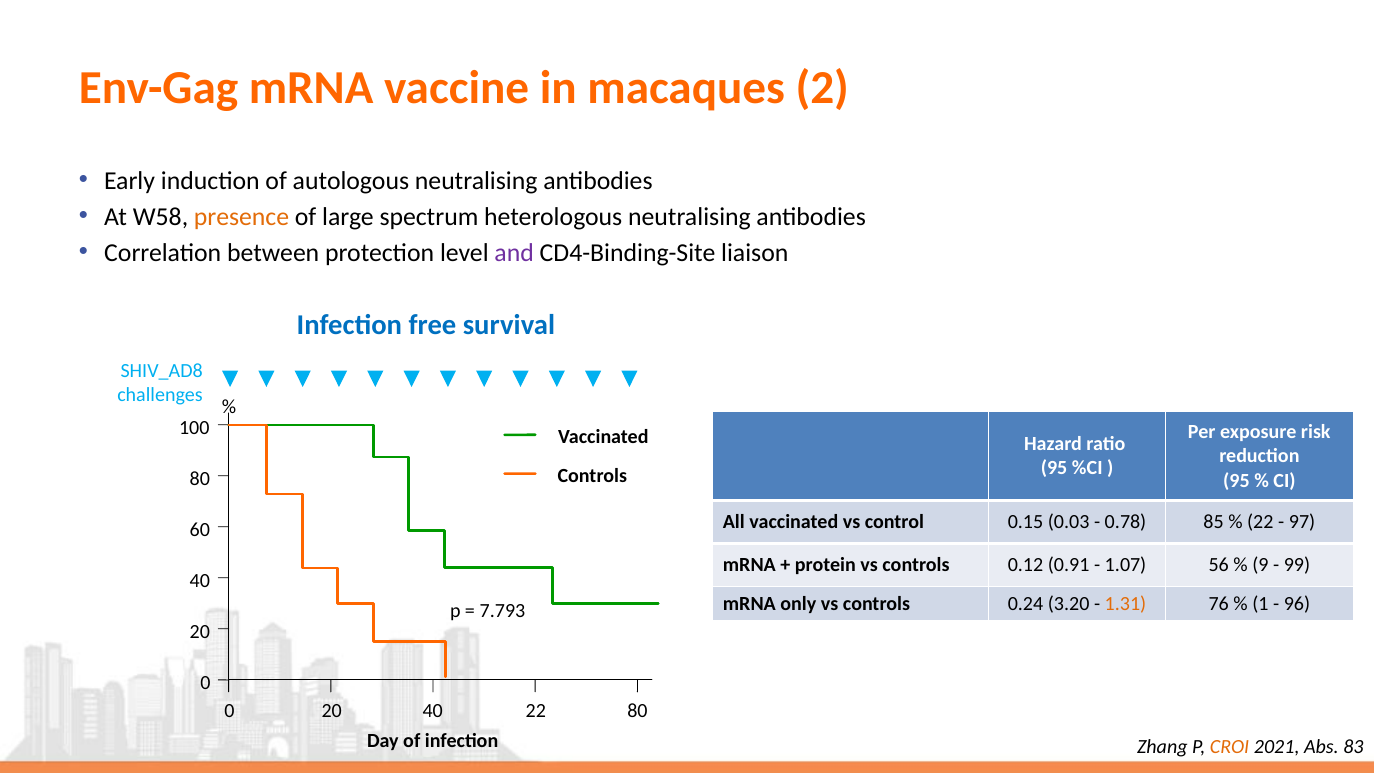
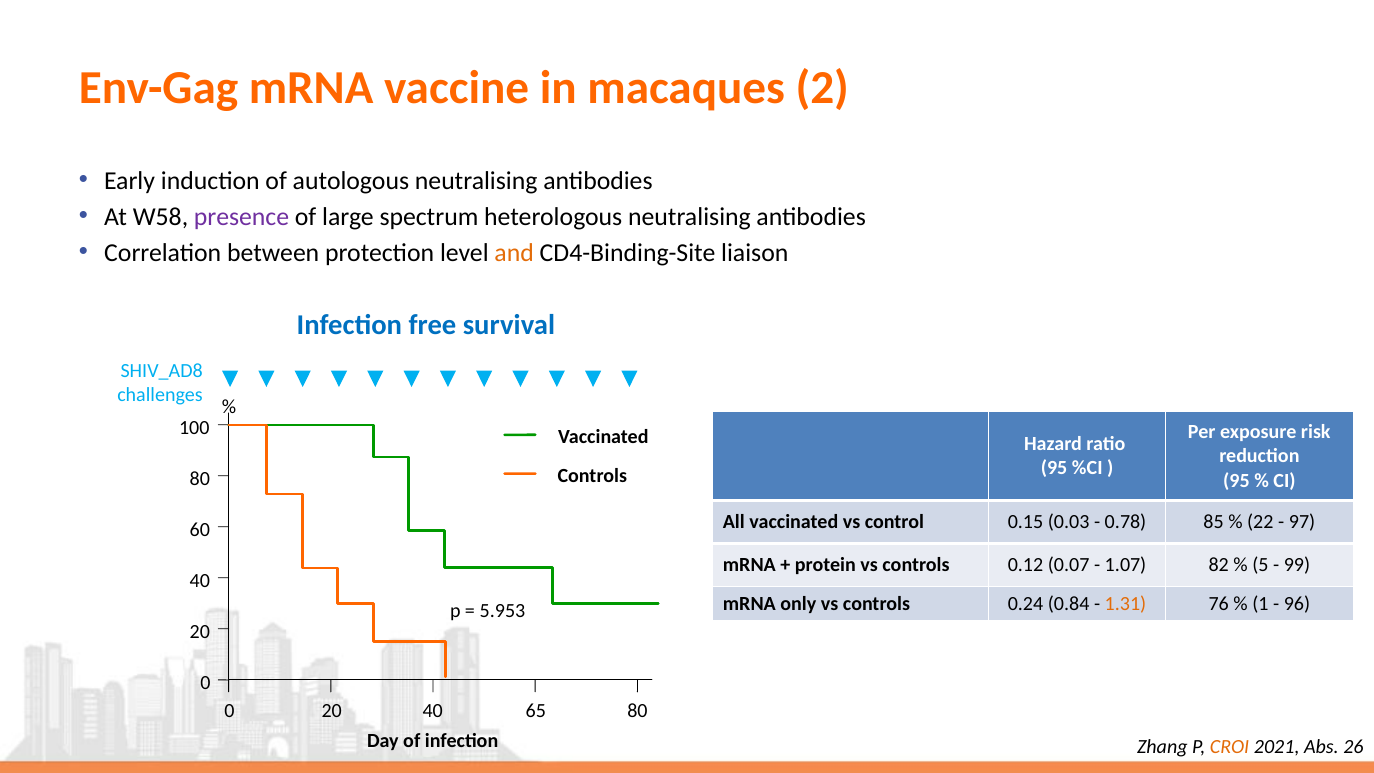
presence colour: orange -> purple
and colour: purple -> orange
0.91: 0.91 -> 0.07
56: 56 -> 82
9: 9 -> 5
3.20: 3.20 -> 0.84
7.793: 7.793 -> 5.953
40 22: 22 -> 65
83: 83 -> 26
